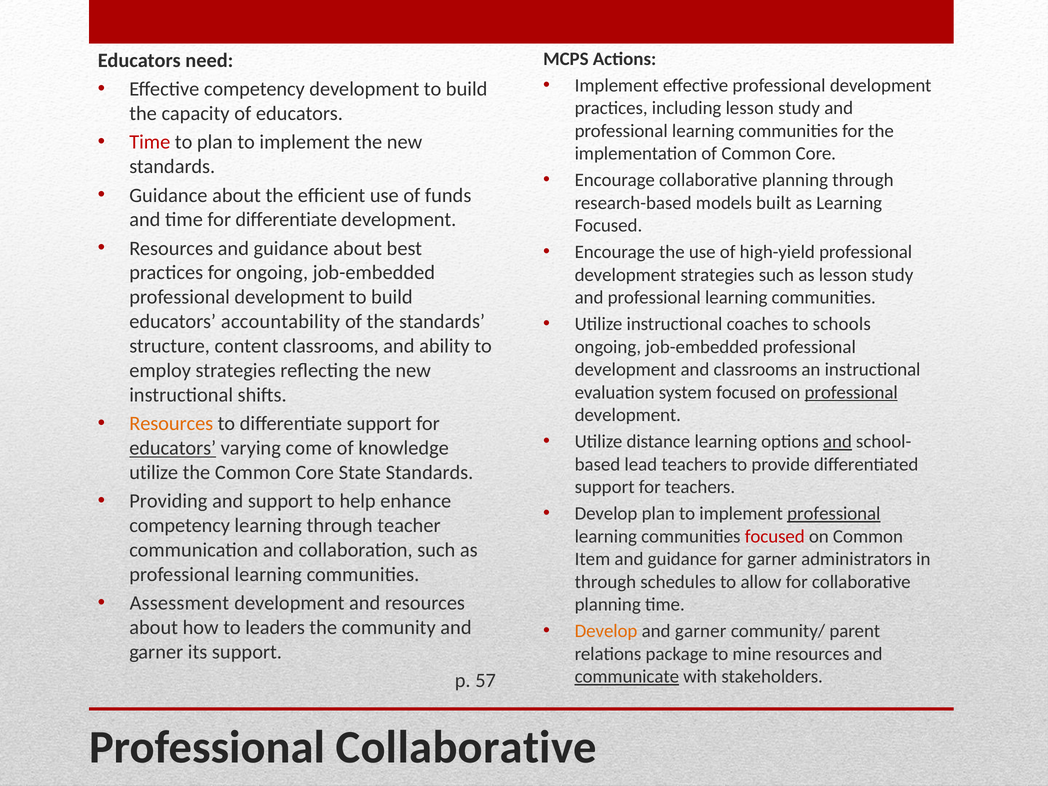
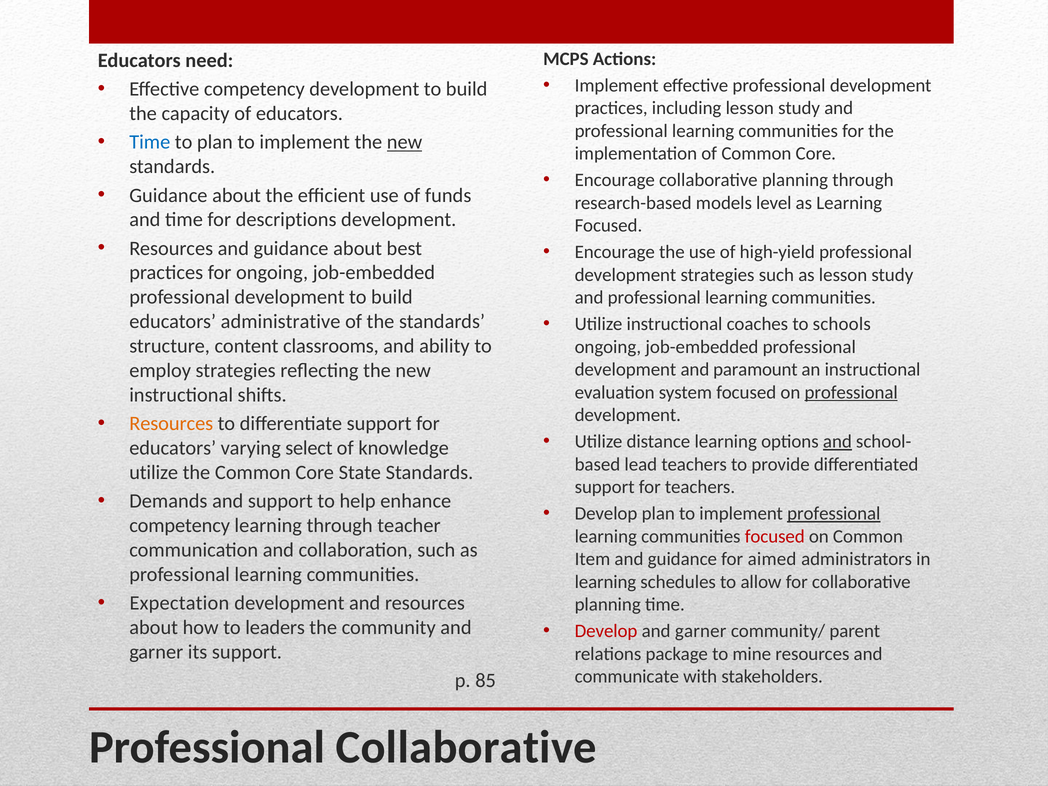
Time at (150, 142) colour: red -> blue
new at (405, 142) underline: none -> present
built: built -> level
for differentiate: differentiate -> descriptions
accountability: accountability -> administrative
and classrooms: classrooms -> paramount
educators at (173, 448) underline: present -> none
come: come -> select
Providing: Providing -> Demands
for garner: garner -> aimed
through at (605, 582): through -> learning
Assessment: Assessment -> Expectation
Develop at (606, 631) colour: orange -> red
communicate underline: present -> none
57: 57 -> 85
